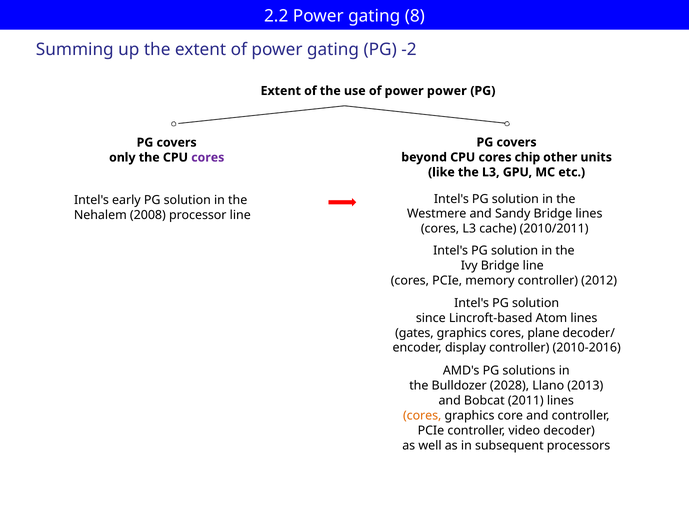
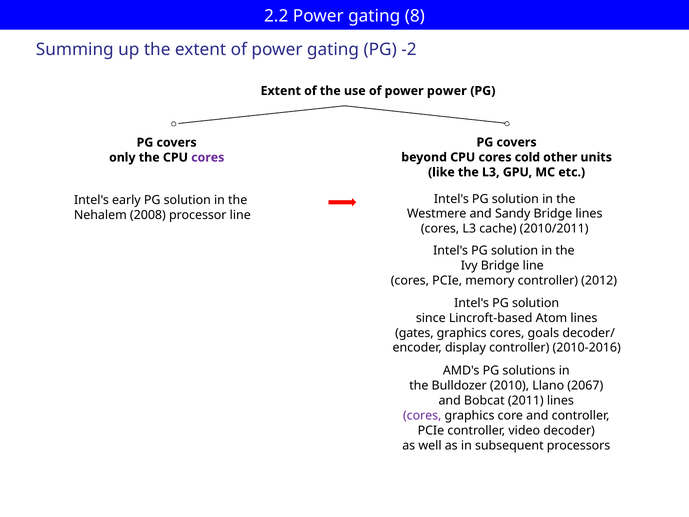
chip: chip -> cold
plane: plane -> goals
2028: 2028 -> 2010
2013: 2013 -> 2067
cores at (422, 415) colour: orange -> purple
